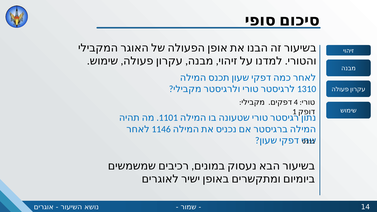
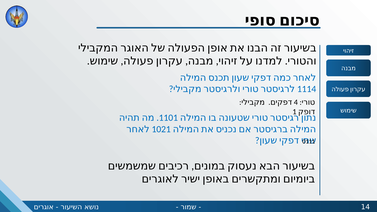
1310: 1310 -> 1114
1146: 1146 -> 1021
